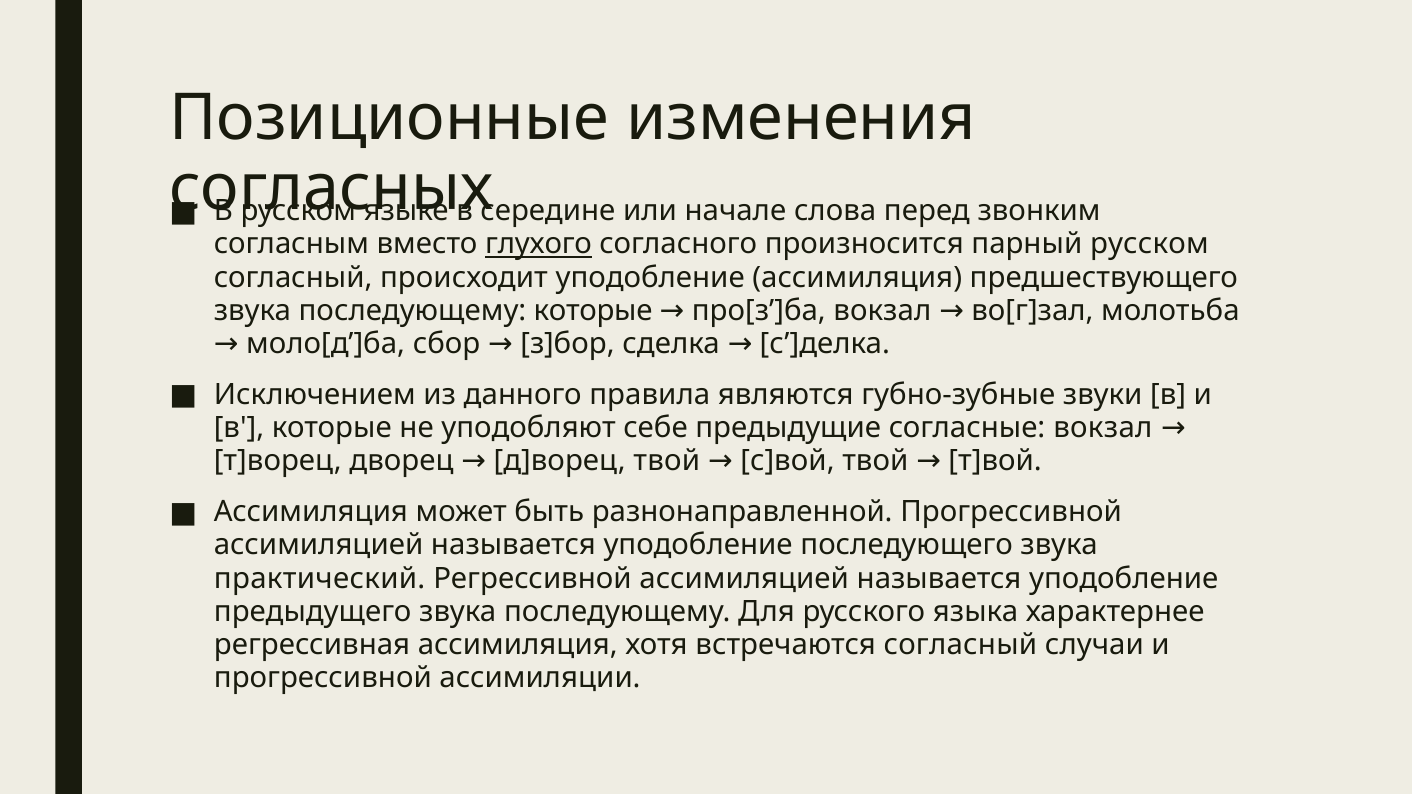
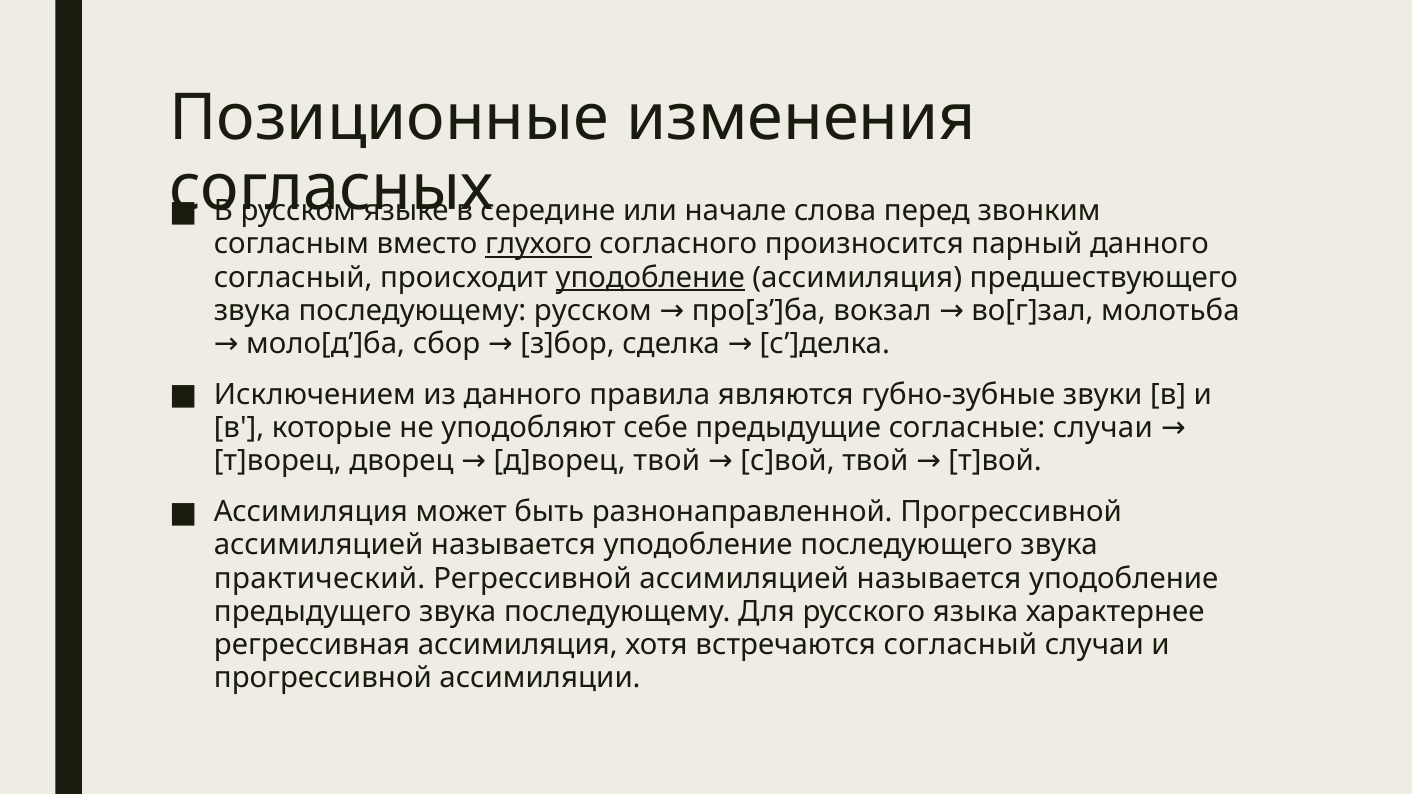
парный русском: русском -> данного
уподобление at (650, 277) underline: none -> present
последующему которые: которые -> русском
согласные вокзал: вокзал -> случаи
